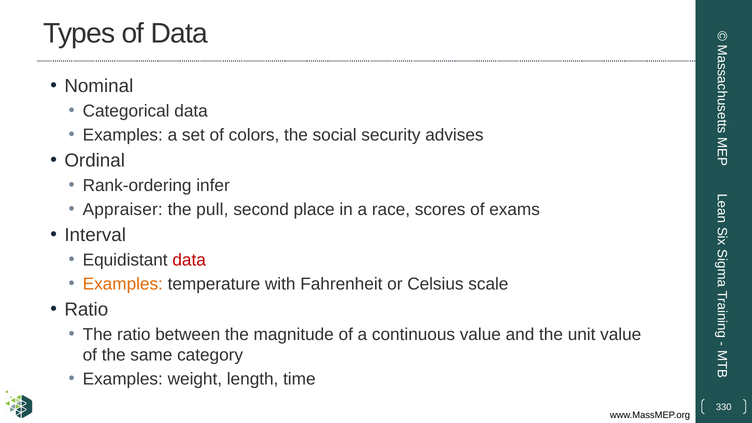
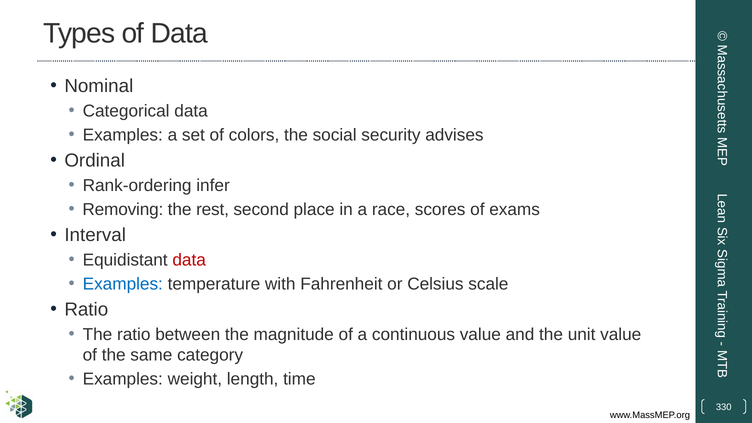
Appraiser: Appraiser -> Removing
pull: pull -> rest
Examples at (123, 284) colour: orange -> blue
